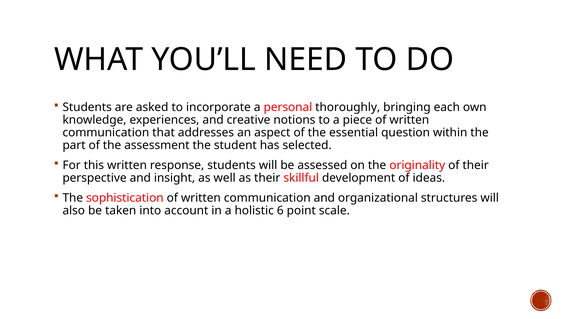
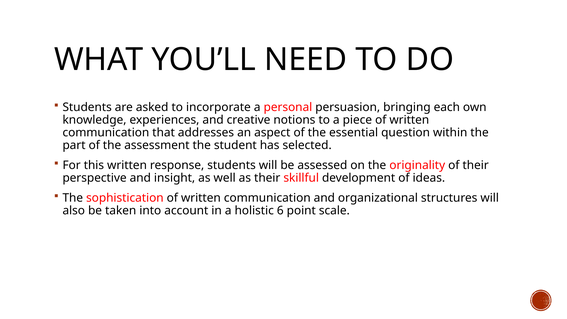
thoroughly: thoroughly -> persuasion
